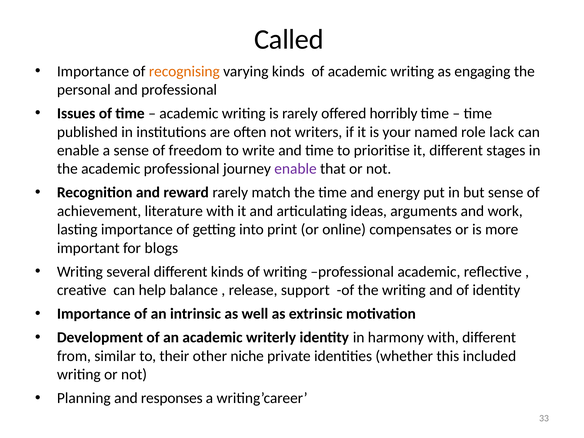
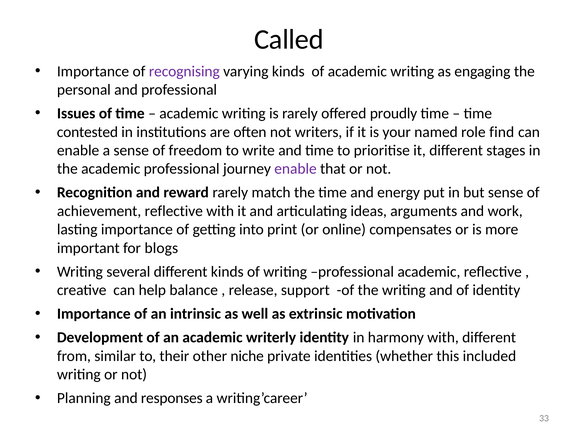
recognising colour: orange -> purple
horribly: horribly -> proudly
published: published -> contested
lack: lack -> find
achievement literature: literature -> reflective
